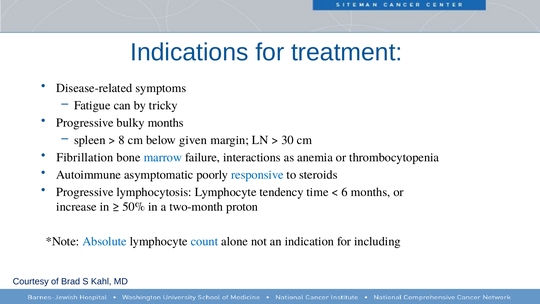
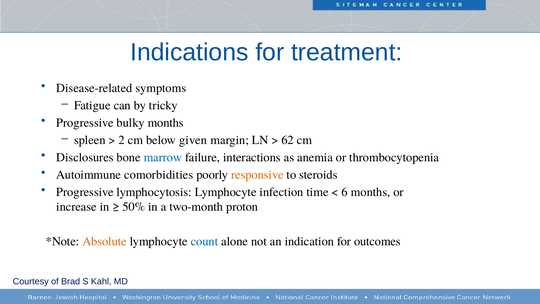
8: 8 -> 2
30: 30 -> 62
Fibrillation: Fibrillation -> Disclosures
asymptomatic: asymptomatic -> comorbidities
responsive colour: blue -> orange
tendency: tendency -> infection
Absolute colour: blue -> orange
including: including -> outcomes
